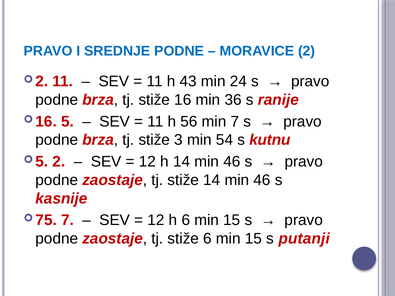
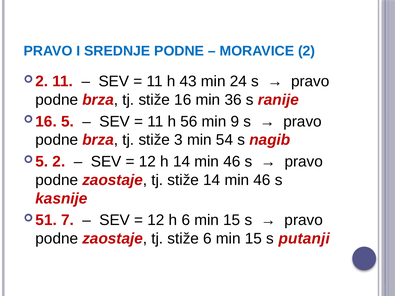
min 7: 7 -> 9
kutnu: kutnu -> nagib
75: 75 -> 51
